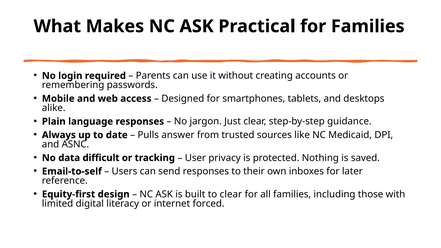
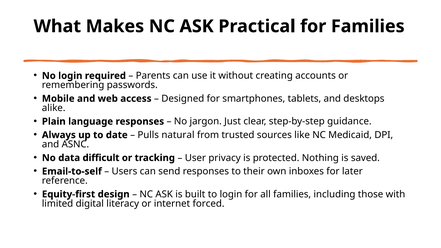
answer: answer -> natural
to clear: clear -> login
